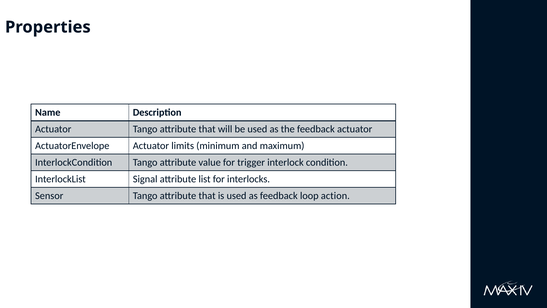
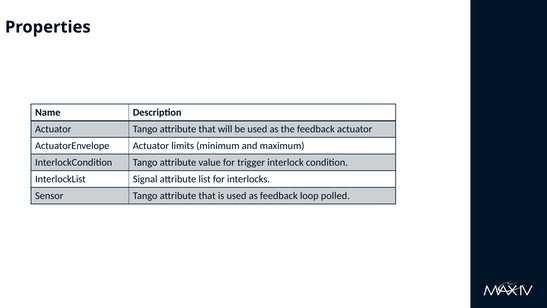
action: action -> polled
